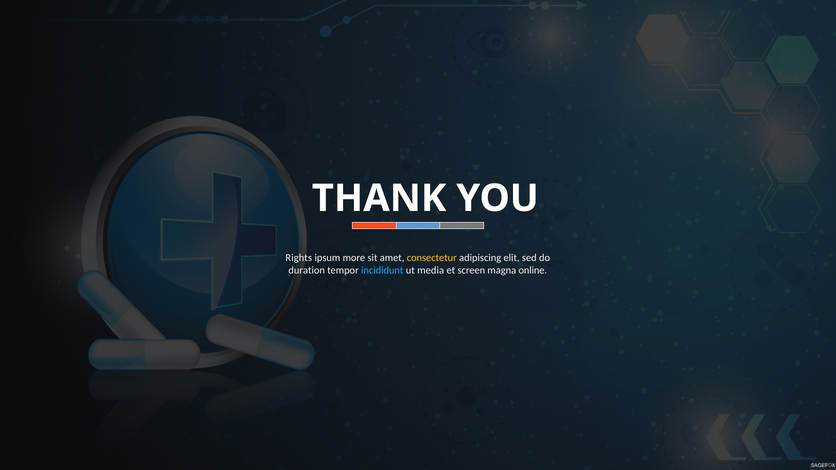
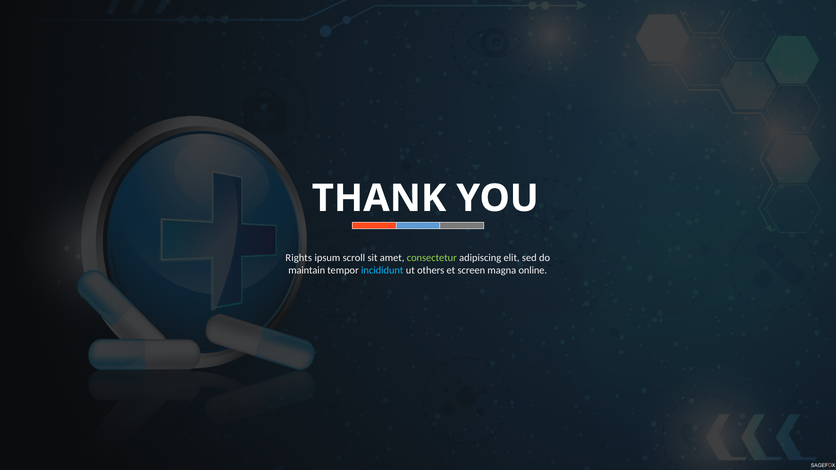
more: more -> scroll
consectetur colour: yellow -> light green
duration: duration -> maintain
media: media -> others
